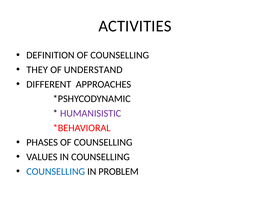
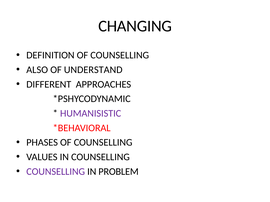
ACTIVITIES: ACTIVITIES -> CHANGING
THEY: THEY -> ALSO
COUNSELLING at (56, 172) colour: blue -> purple
